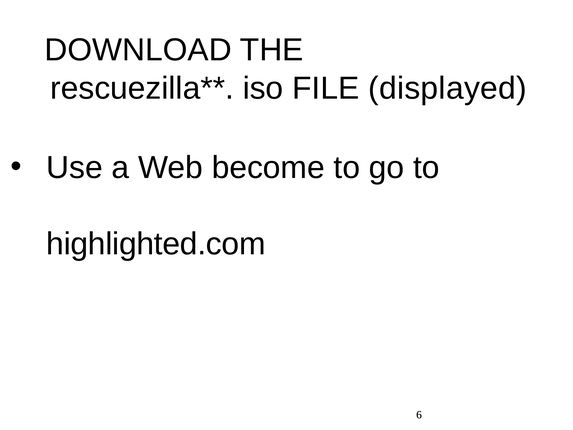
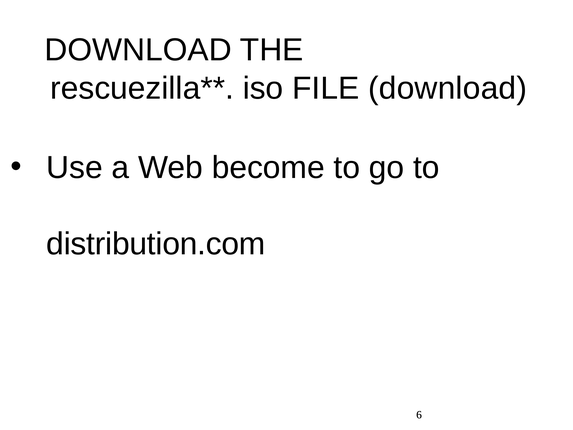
FILE displayed: displayed -> download
highlighted.com: highlighted.com -> distribution.com
